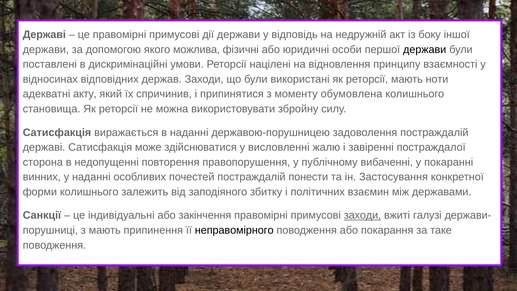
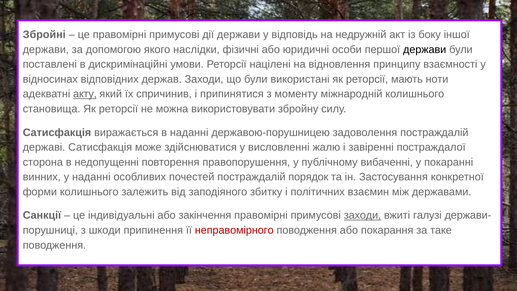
Державі at (44, 35): Державі -> Збройні
можлива: можлива -> наслідки
акту underline: none -> present
обумовлена: обумовлена -> міжнародній
понести: понести -> порядок
з мають: мають -> шкоди
неправомірного colour: black -> red
